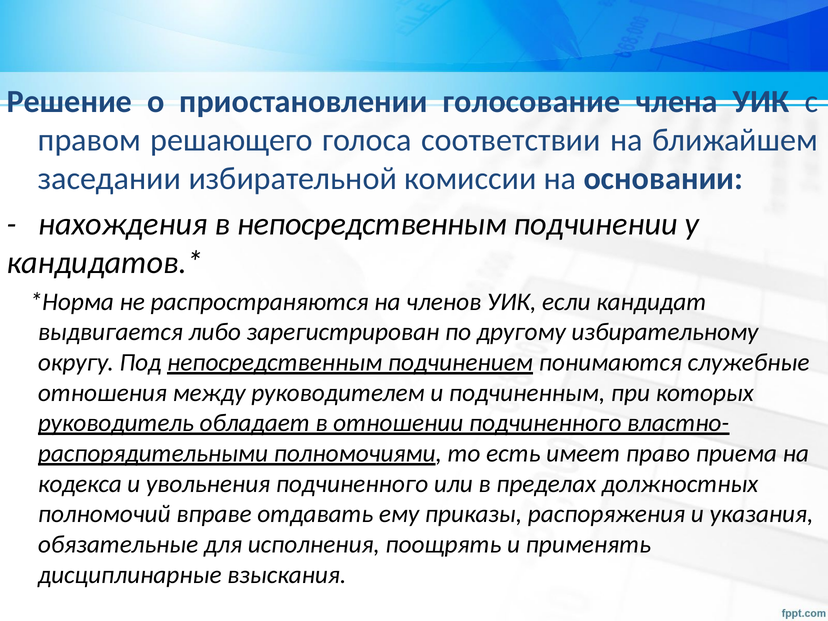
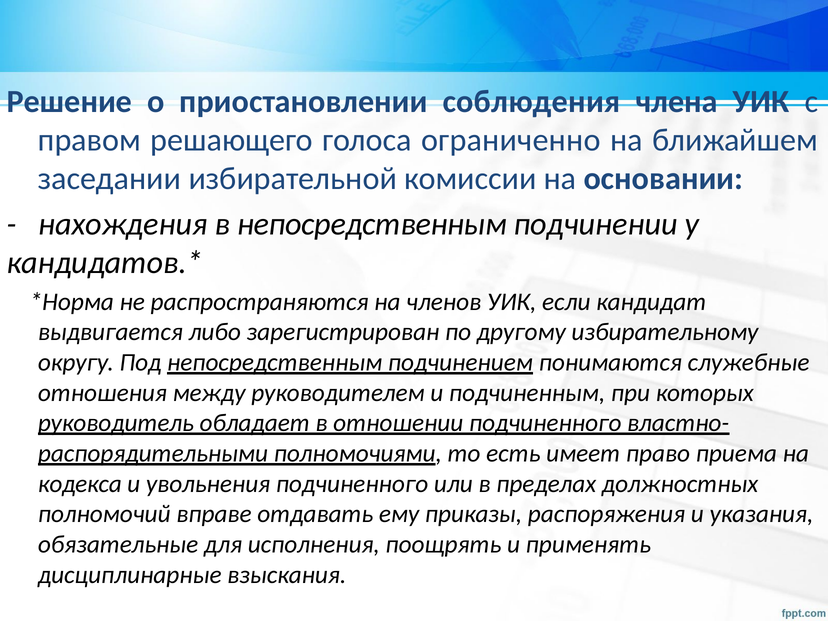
голосование: голосование -> соблюдения
соответствии: соответствии -> ограниченно
